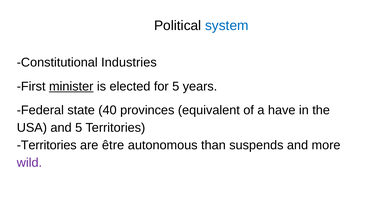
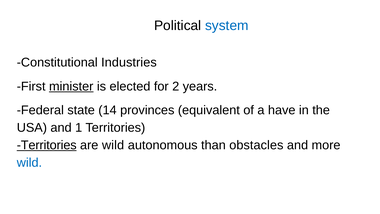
for 5: 5 -> 2
40: 40 -> 14
and 5: 5 -> 1
Territories at (47, 145) underline: none -> present
are être: être -> wild
suspends: suspends -> obstacles
wild at (29, 162) colour: purple -> blue
